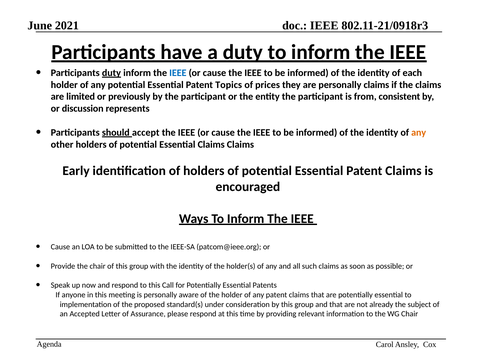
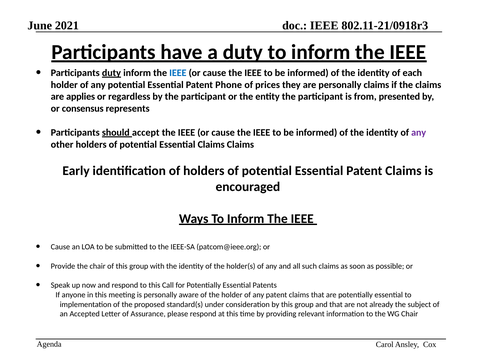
Topics: Topics -> Phone
limited: limited -> applies
previously: previously -> regardless
consistent: consistent -> presented
discussion: discussion -> consensus
any at (419, 132) colour: orange -> purple
